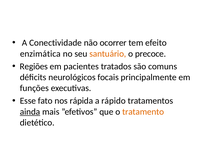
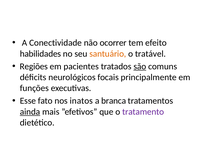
enzimática: enzimática -> habilidades
precoce: precoce -> tratável
são underline: none -> present
rápida: rápida -> inatos
rápido: rápido -> branca
tratamento colour: orange -> purple
